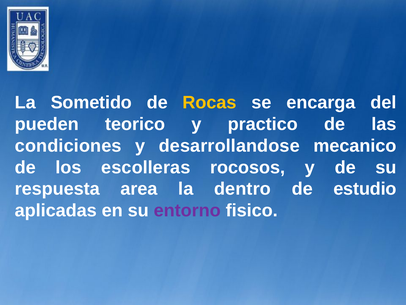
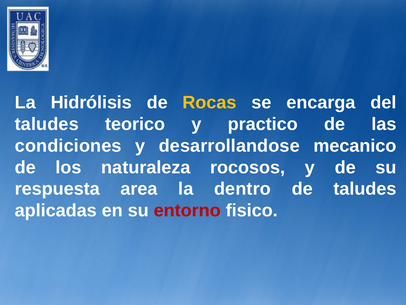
Sometido: Sometido -> Hidrólisis
pueden at (47, 124): pueden -> taludes
escolleras: escolleras -> naturaleza
de estudio: estudio -> taludes
entorno colour: purple -> red
